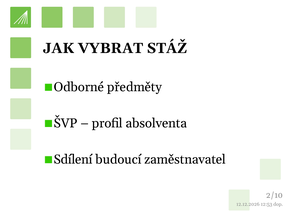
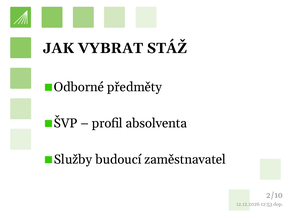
Sdílení: Sdílení -> Služby
